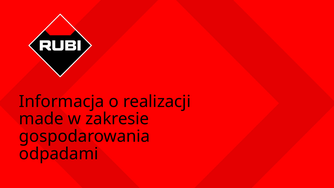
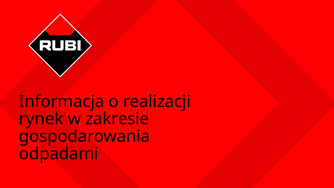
made: made -> rynek
